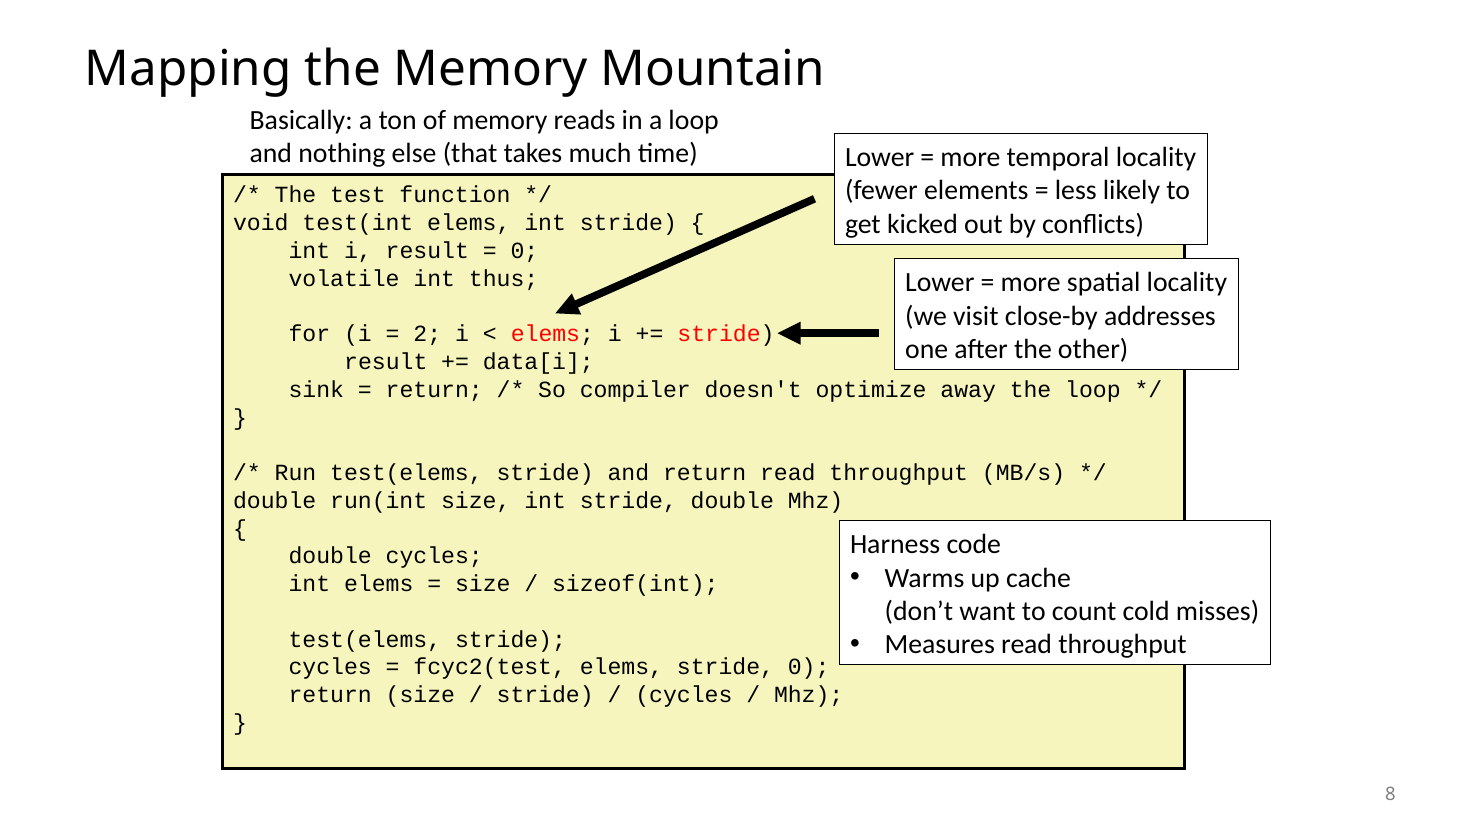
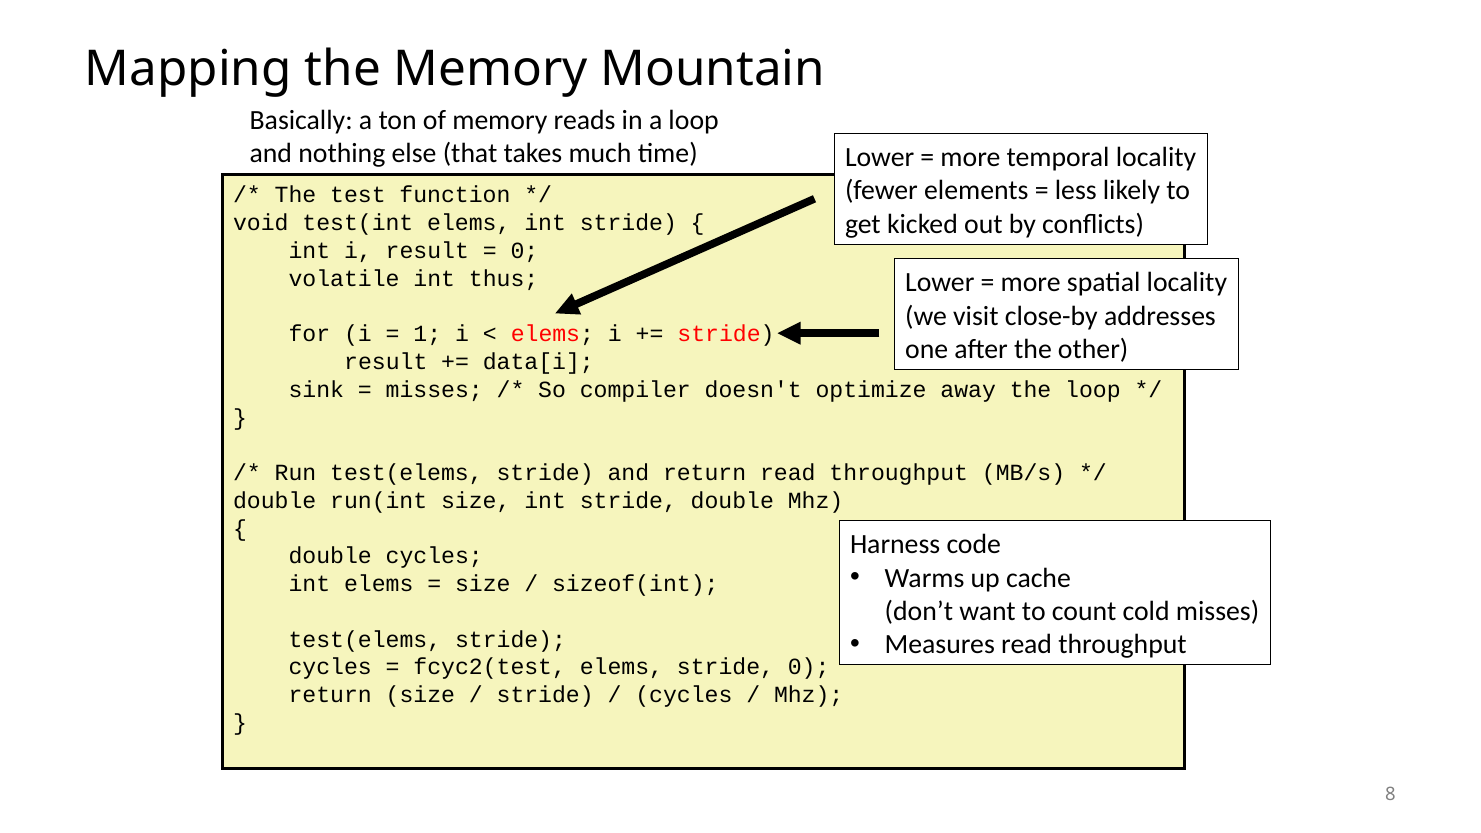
2: 2 -> 1
return at (434, 390): return -> misses
